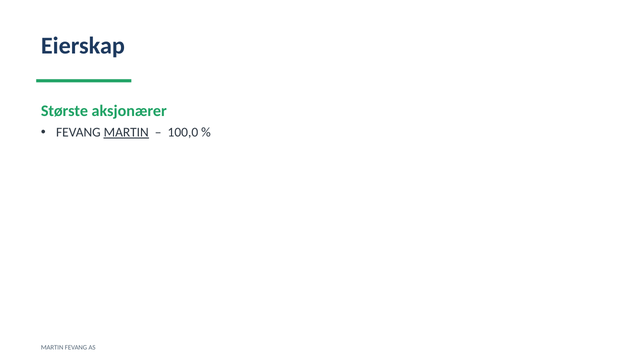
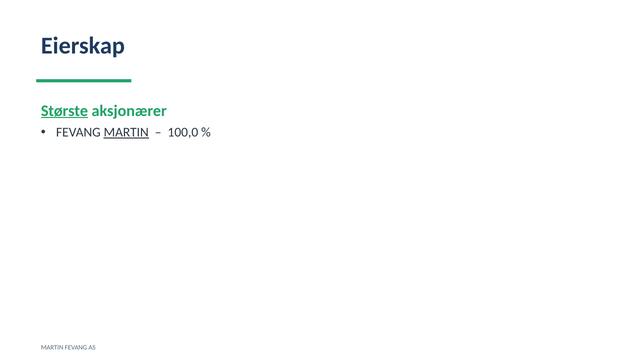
Største underline: none -> present
